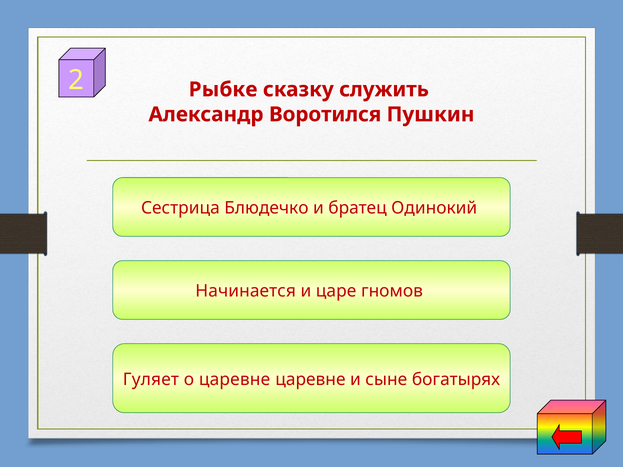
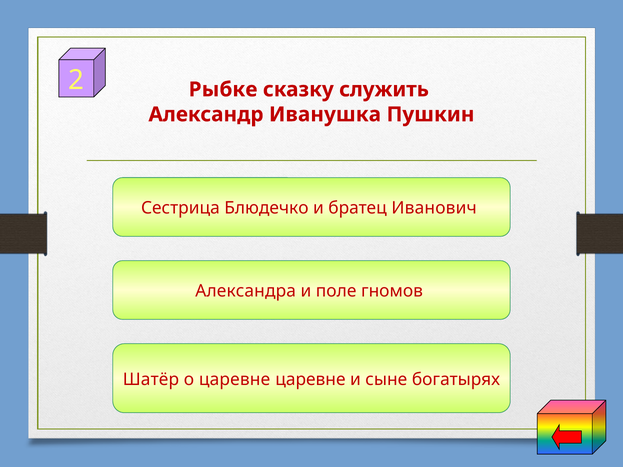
Воротился: Воротился -> Иванушка
Одинокий: Одинокий -> Иванович
Начинается: Начинается -> Александра
царе: царе -> поле
Гуляет: Гуляет -> Шатёр
